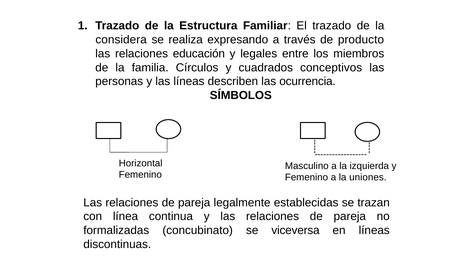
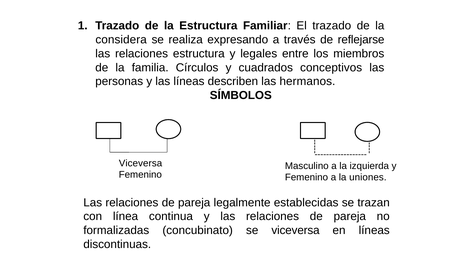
producto: producto -> reflejarse
relaciones educación: educación -> estructura
ocurrencia: ocurrencia -> hermanos
Horizontal at (141, 163): Horizontal -> Viceversa
